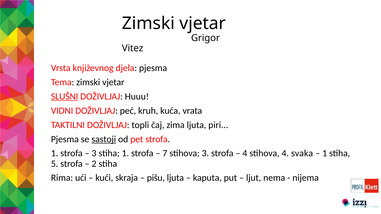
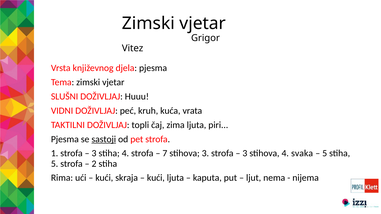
SLUŠNI underline: present -> none
stiha 1: 1 -> 4
4 at (245, 154): 4 -> 3
1 at (325, 154): 1 -> 5
pišu at (156, 178): pišu -> kući
